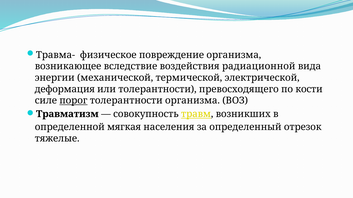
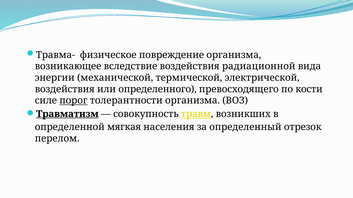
деформация at (65, 89): деформация -> воздействия
или толерантности: толерантности -> определенного
Травматизм underline: none -> present
тяжелые: тяжелые -> перелом
